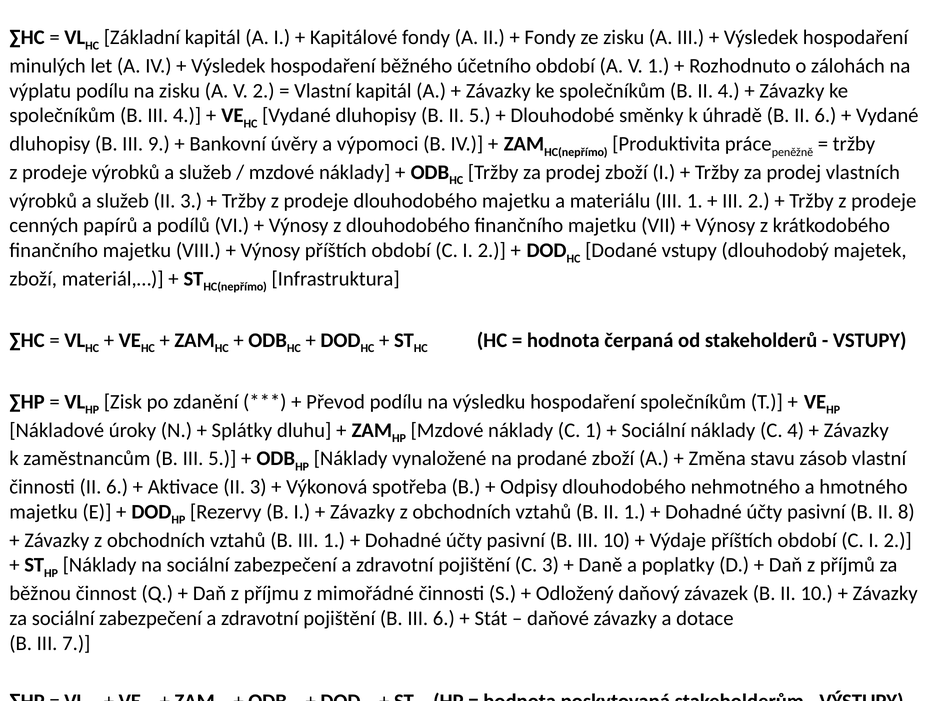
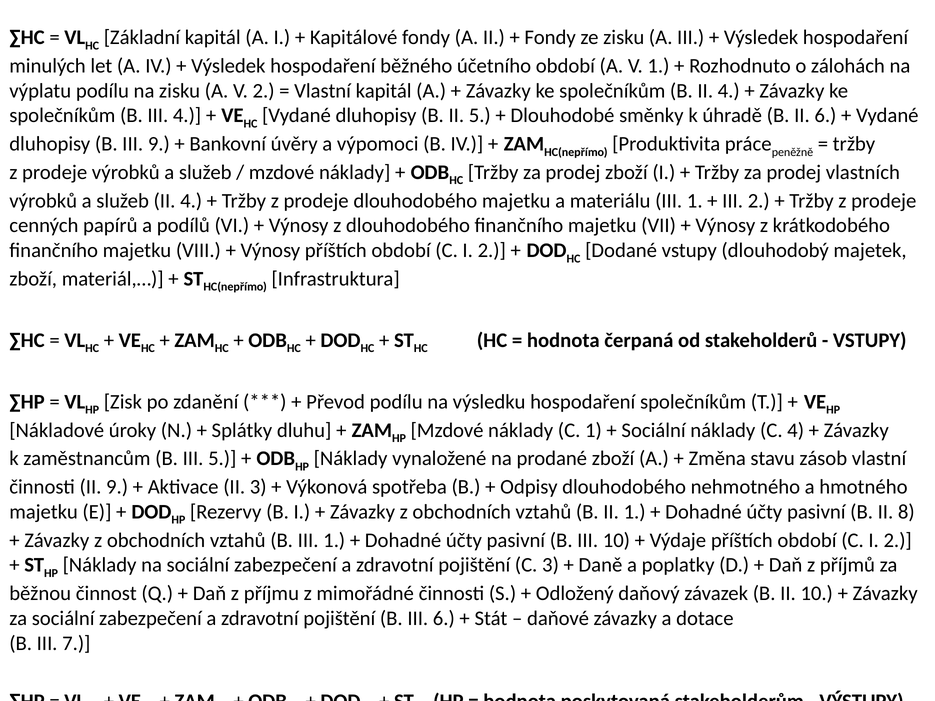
služeb II 3: 3 -> 4
činnosti II 6: 6 -> 9
